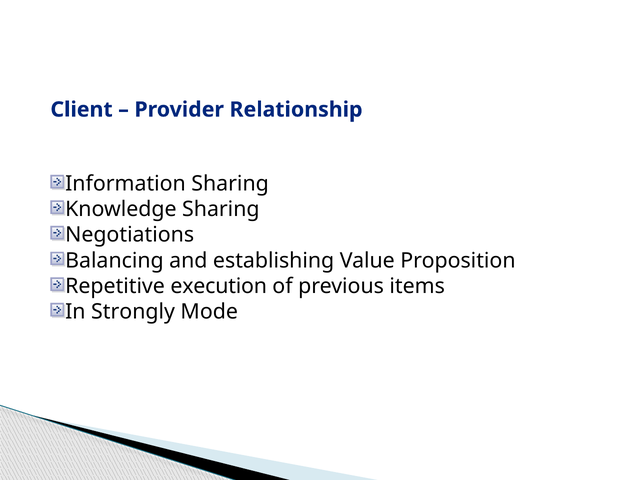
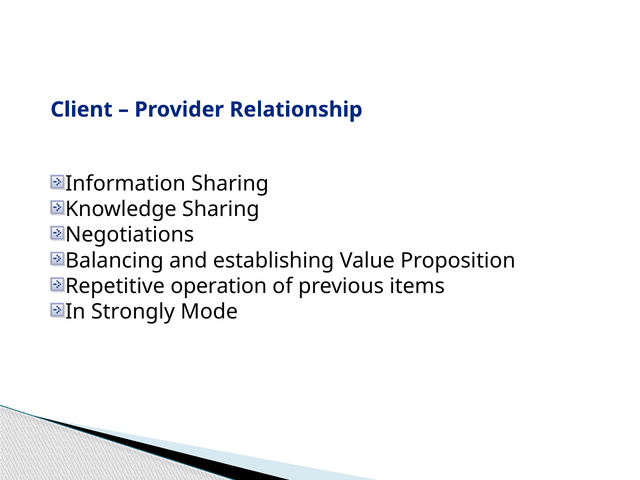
execution: execution -> operation
